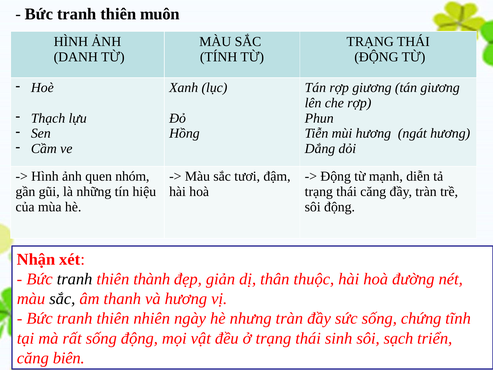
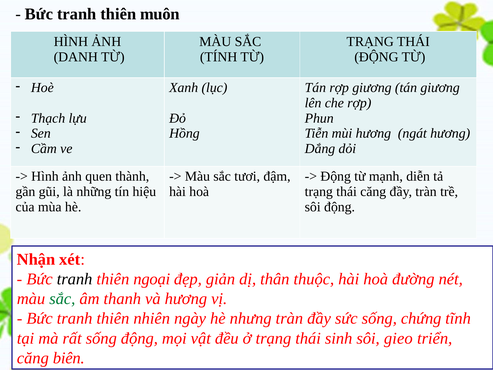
nhóm: nhóm -> thành
thành: thành -> ngoại
sắc at (62, 299) colour: black -> green
sạch: sạch -> gieo
